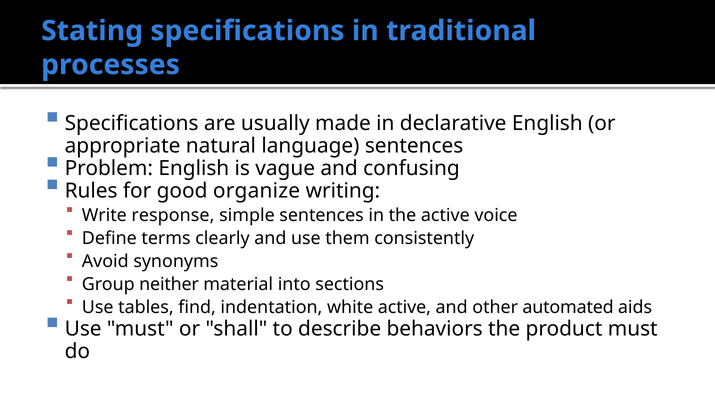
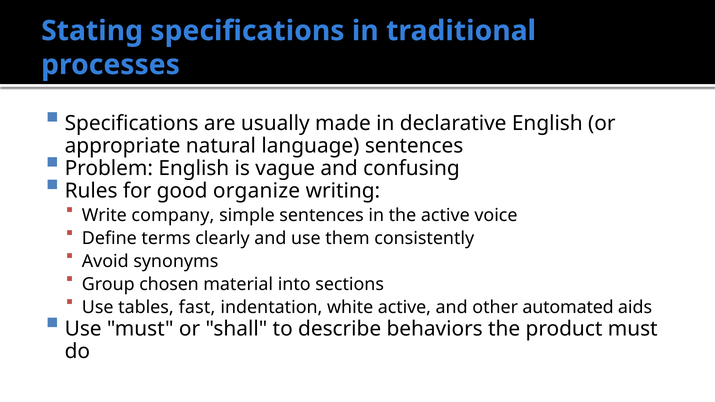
response: response -> company
neither: neither -> chosen
find: find -> fast
